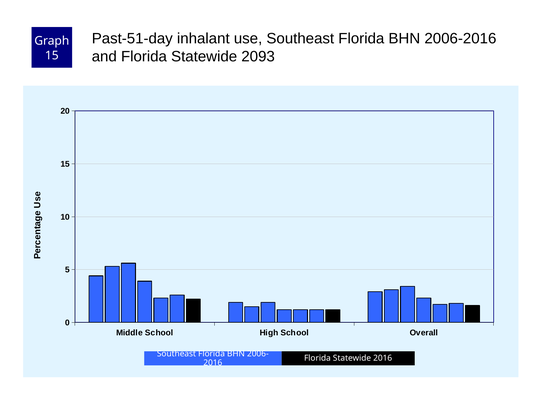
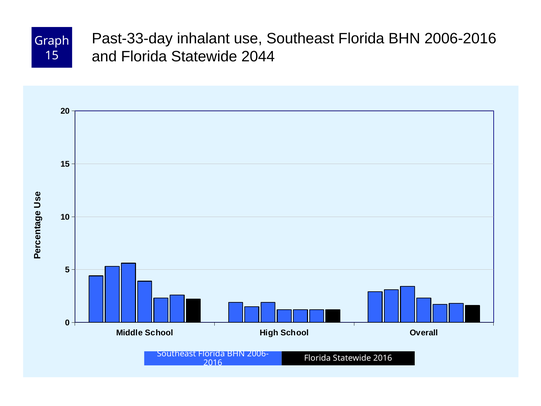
Past-51-day: Past-51-day -> Past-33-day
2093: 2093 -> 2044
